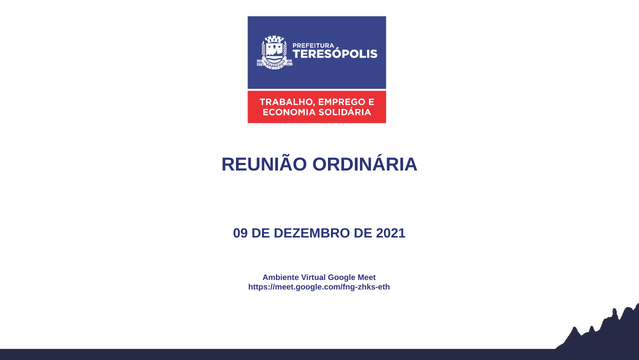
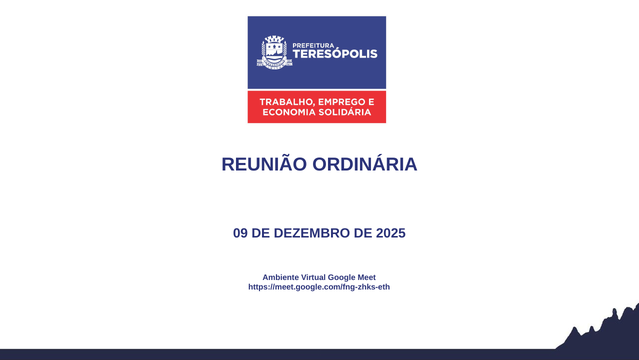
2021: 2021 -> 2025
